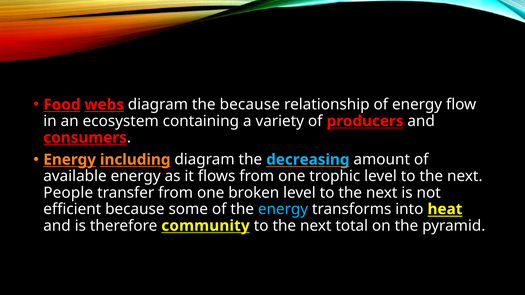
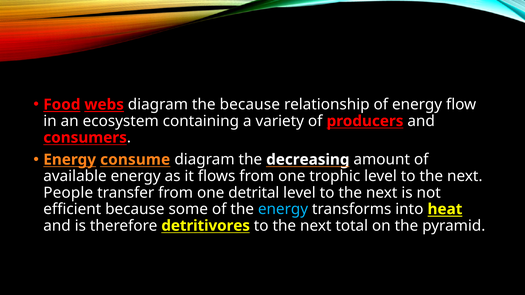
including: including -> consume
decreasing colour: light blue -> white
broken: broken -> detrital
community: community -> detritivores
